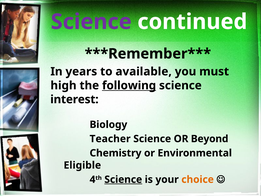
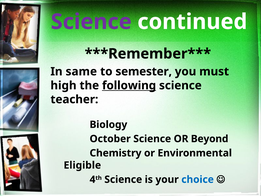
years: years -> same
available: available -> semester
interest: interest -> teacher
Teacher: Teacher -> October
Science at (123, 179) underline: present -> none
choice colour: orange -> blue
